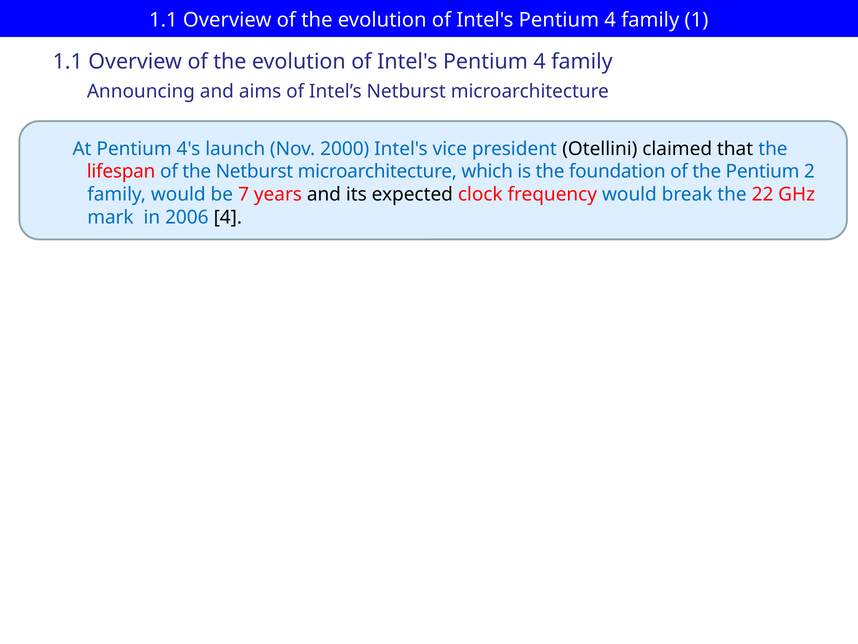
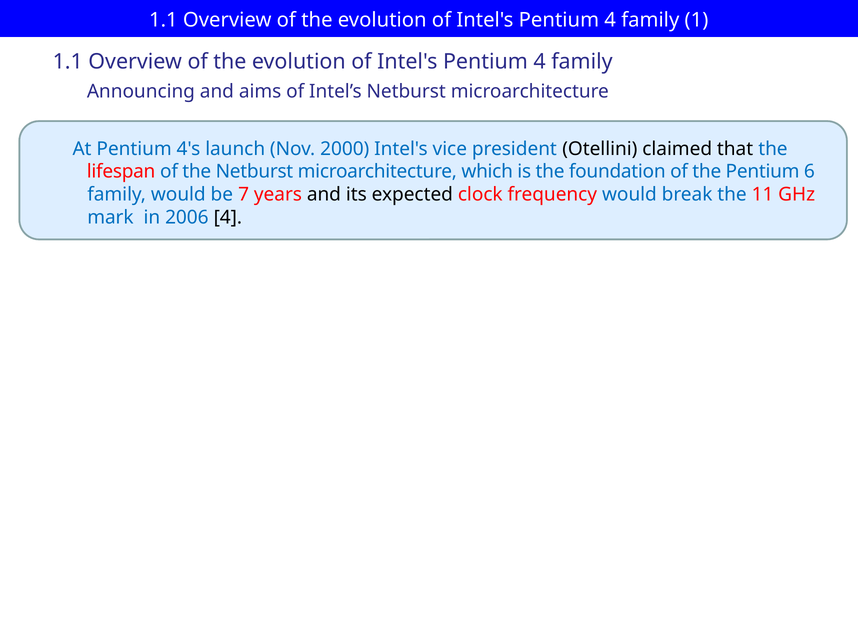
2: 2 -> 6
22: 22 -> 11
